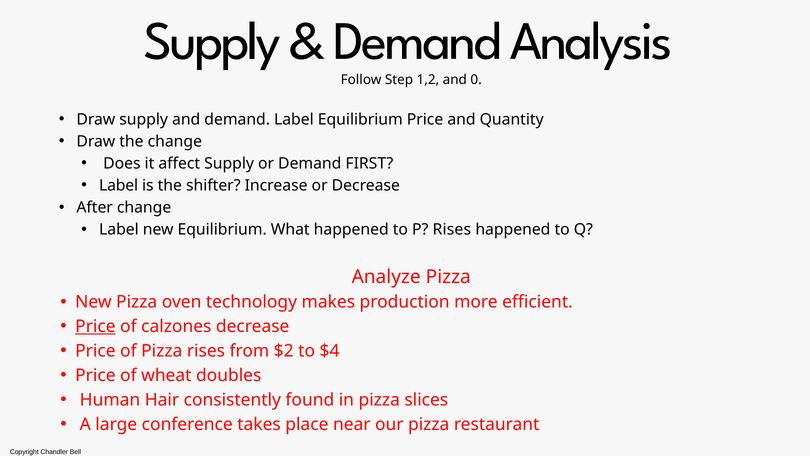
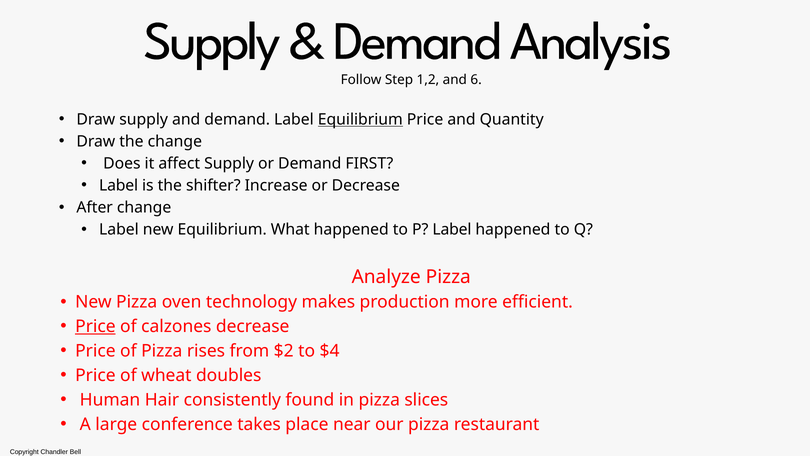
0: 0 -> 6
Equilibrium at (360, 119) underline: none -> present
P Rises: Rises -> Label
